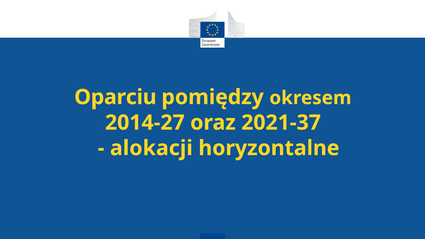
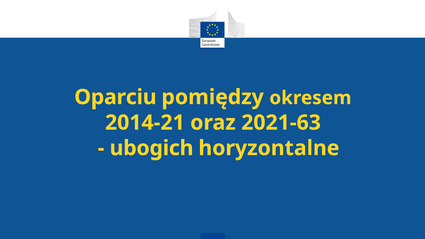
2014-27: 2014-27 -> 2014-21
2021-37: 2021-37 -> 2021-63
alokacji: alokacji -> ubogich
